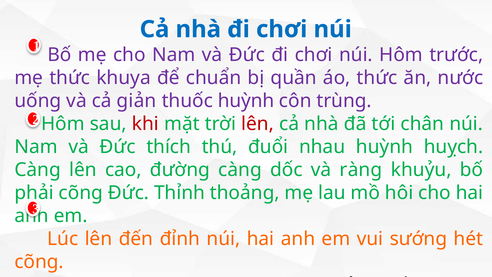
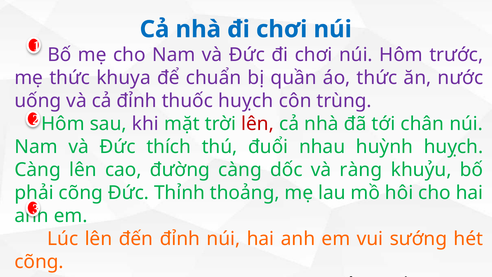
cả giản: giản -> đỉnh
thuốc huỳnh: huỳnh -> huỵch
khi colour: red -> purple
